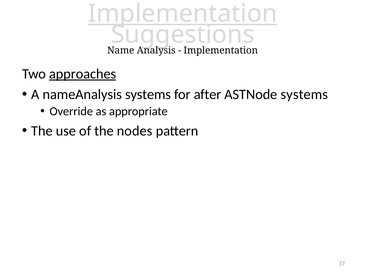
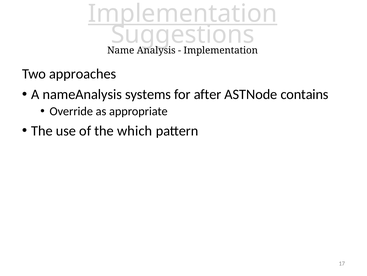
approaches underline: present -> none
ASTNode systems: systems -> contains
nodes: nodes -> which
